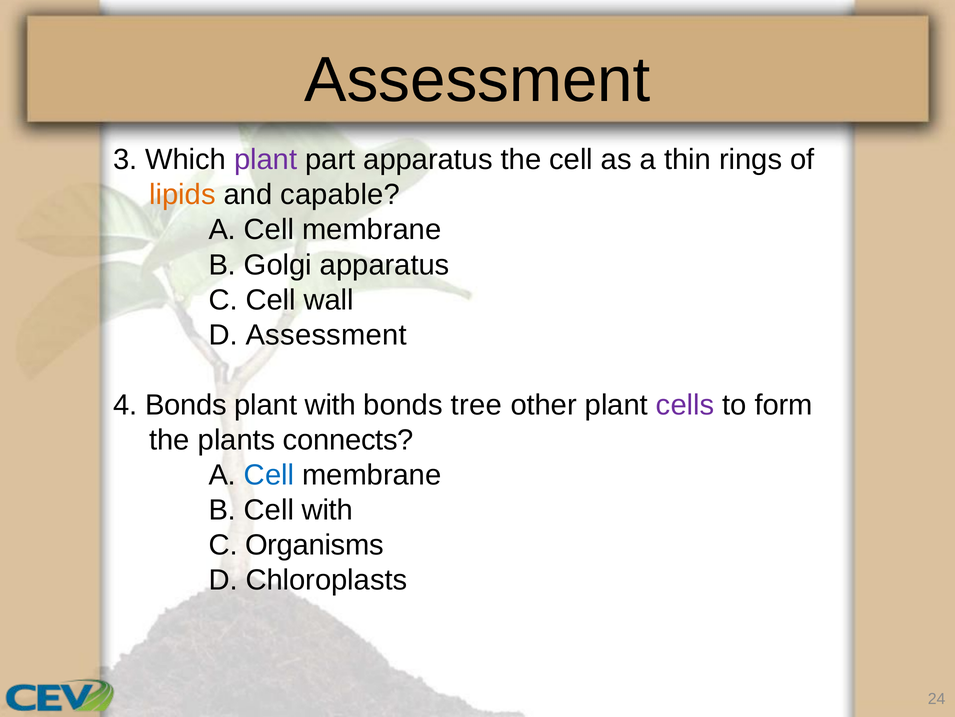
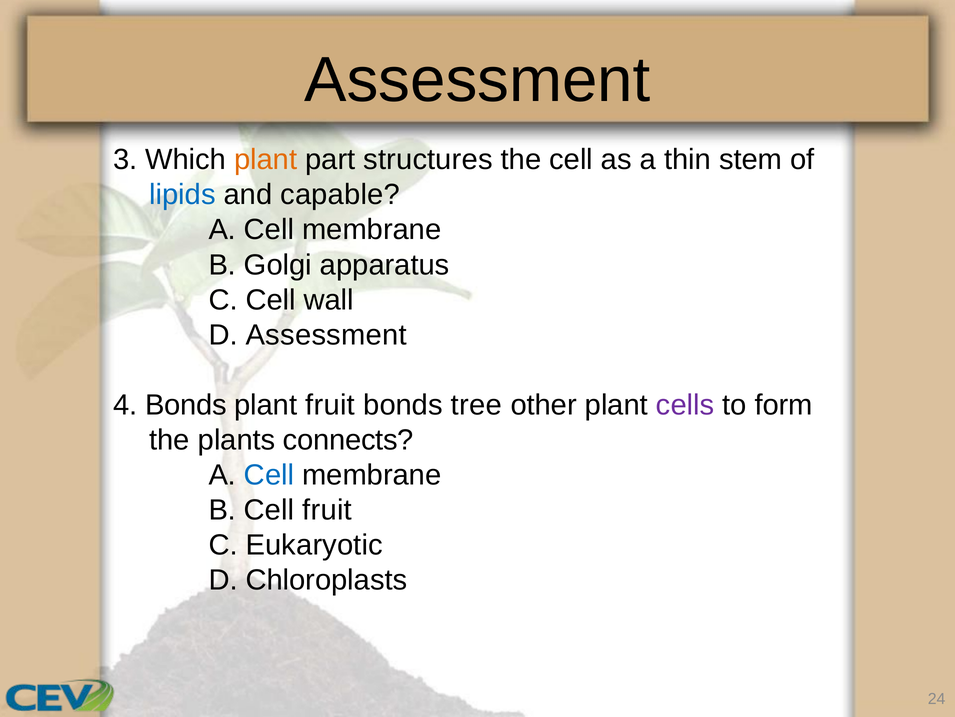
plant at (266, 160) colour: purple -> orange
part apparatus: apparatus -> structures
rings: rings -> stem
lipids colour: orange -> blue
plant with: with -> fruit
Cell with: with -> fruit
Organisms: Organisms -> Eukaryotic
